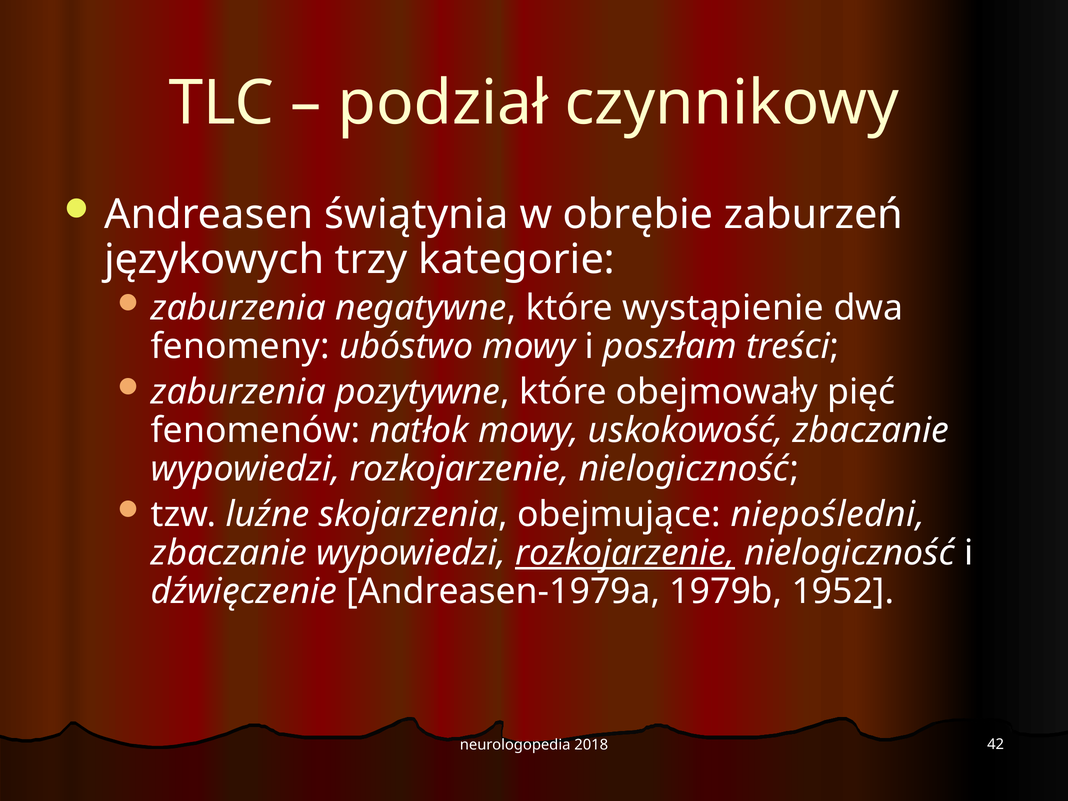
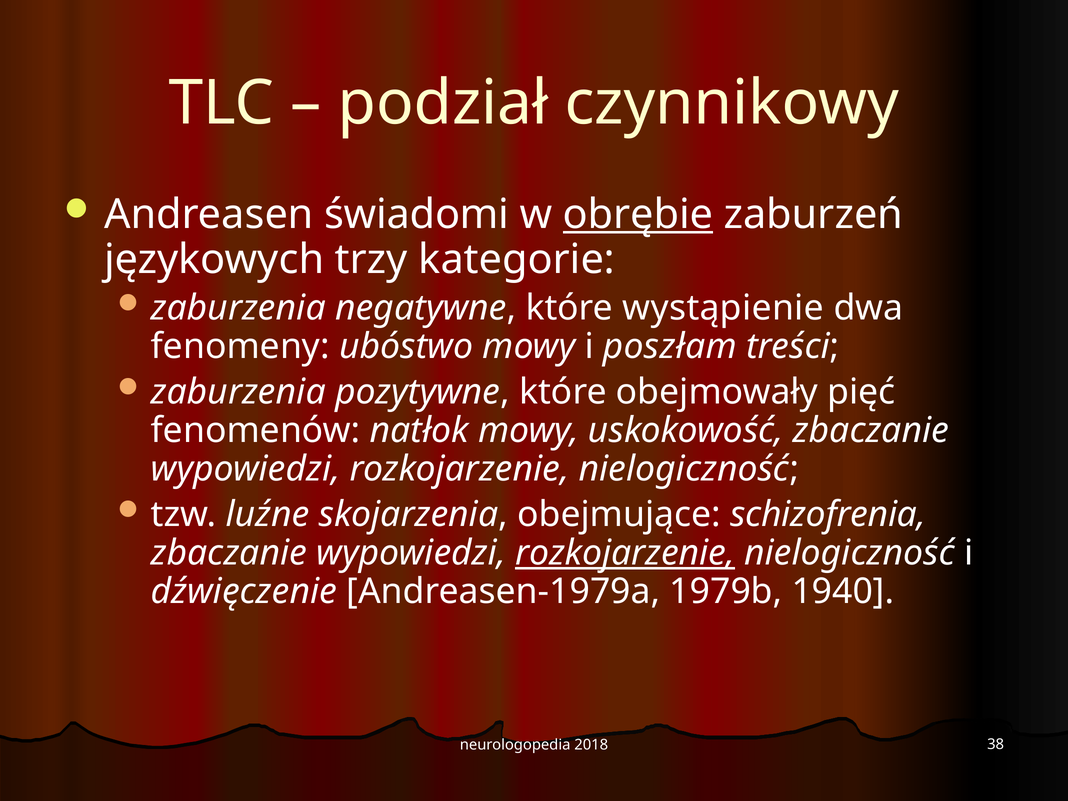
świątynia: świątynia -> świadomi
obrębie underline: none -> present
niepośledni: niepośledni -> schizofrenia
1952: 1952 -> 1940
42: 42 -> 38
